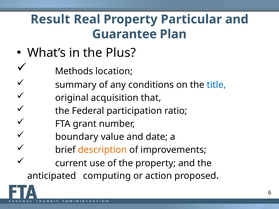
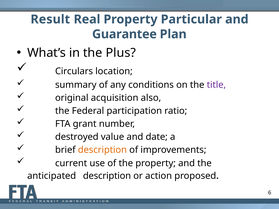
Methods: Methods -> Circulars
title colour: blue -> purple
that: that -> also
boundary: boundary -> destroyed
anticipated computing: computing -> description
